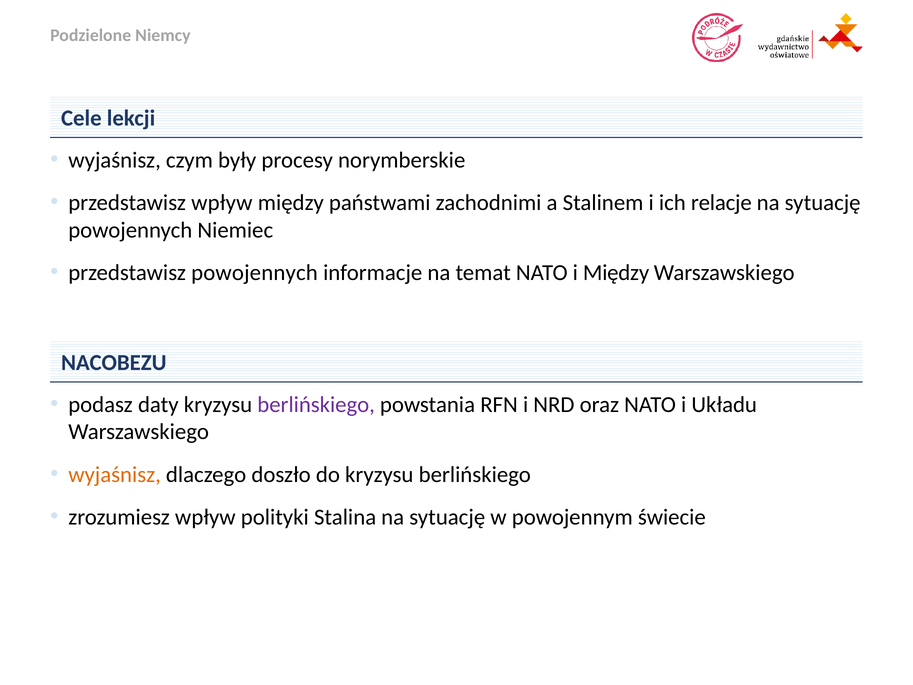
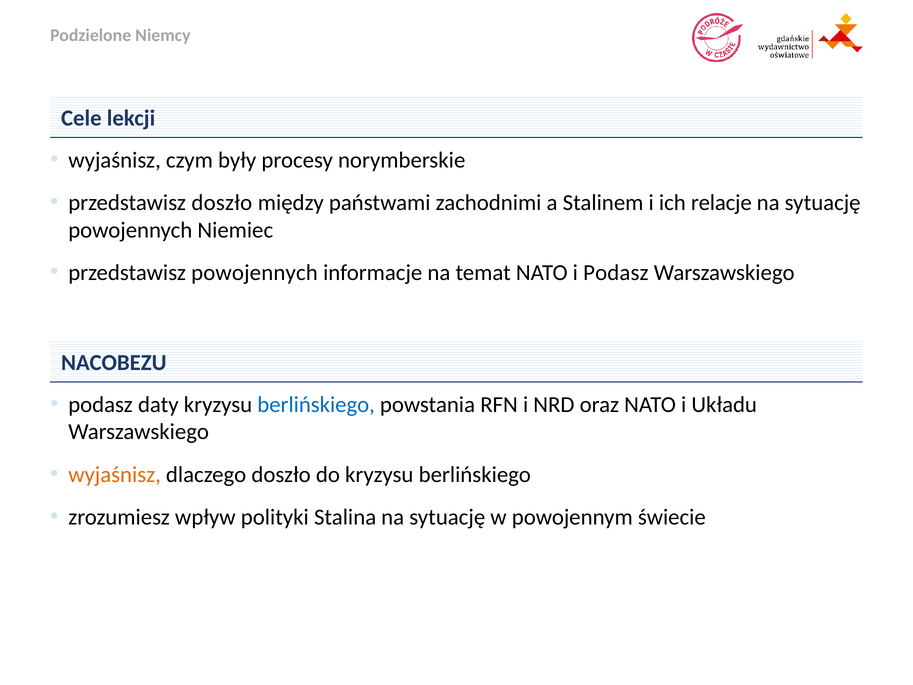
przedstawisz wpływ: wpływ -> doszło
i Między: Między -> Podasz
berlińskiego at (316, 404) colour: purple -> blue
